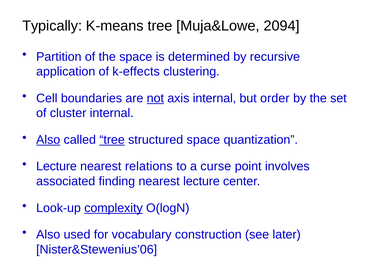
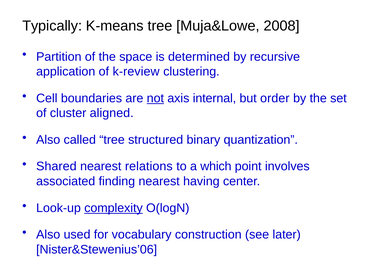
2094: 2094 -> 2008
k-effects: k-effects -> k-review
cluster internal: internal -> aligned
Also at (48, 139) underline: present -> none
tree at (112, 139) underline: present -> none
structured space: space -> binary
Lecture at (56, 166): Lecture -> Shared
curse: curse -> which
nearest lecture: lecture -> having
